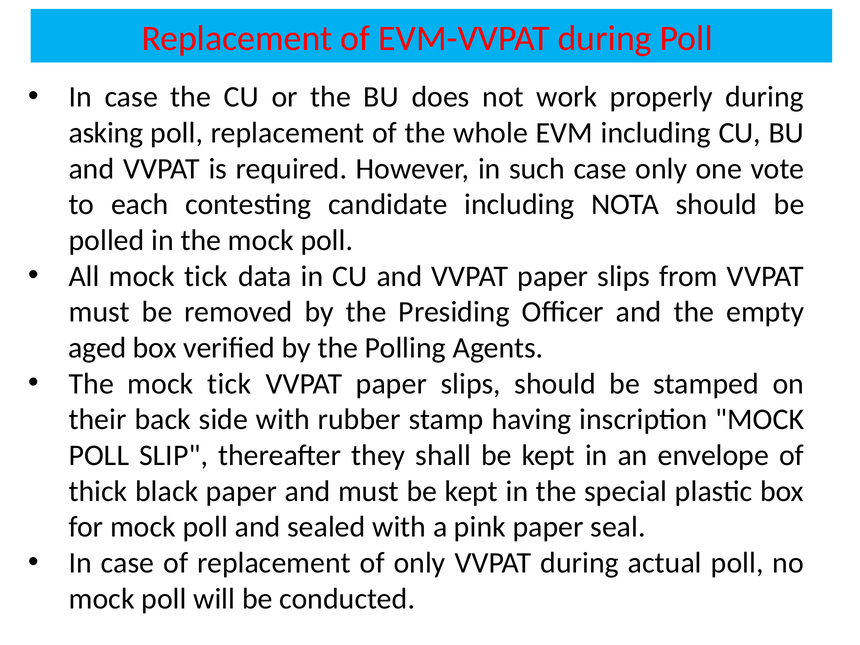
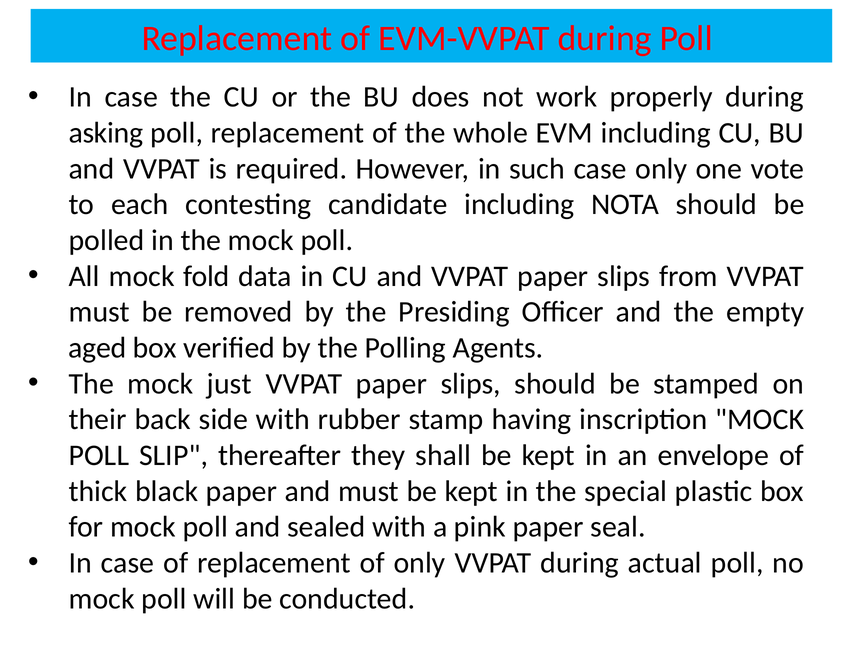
All mock tick: tick -> fold
The mock tick: tick -> just
